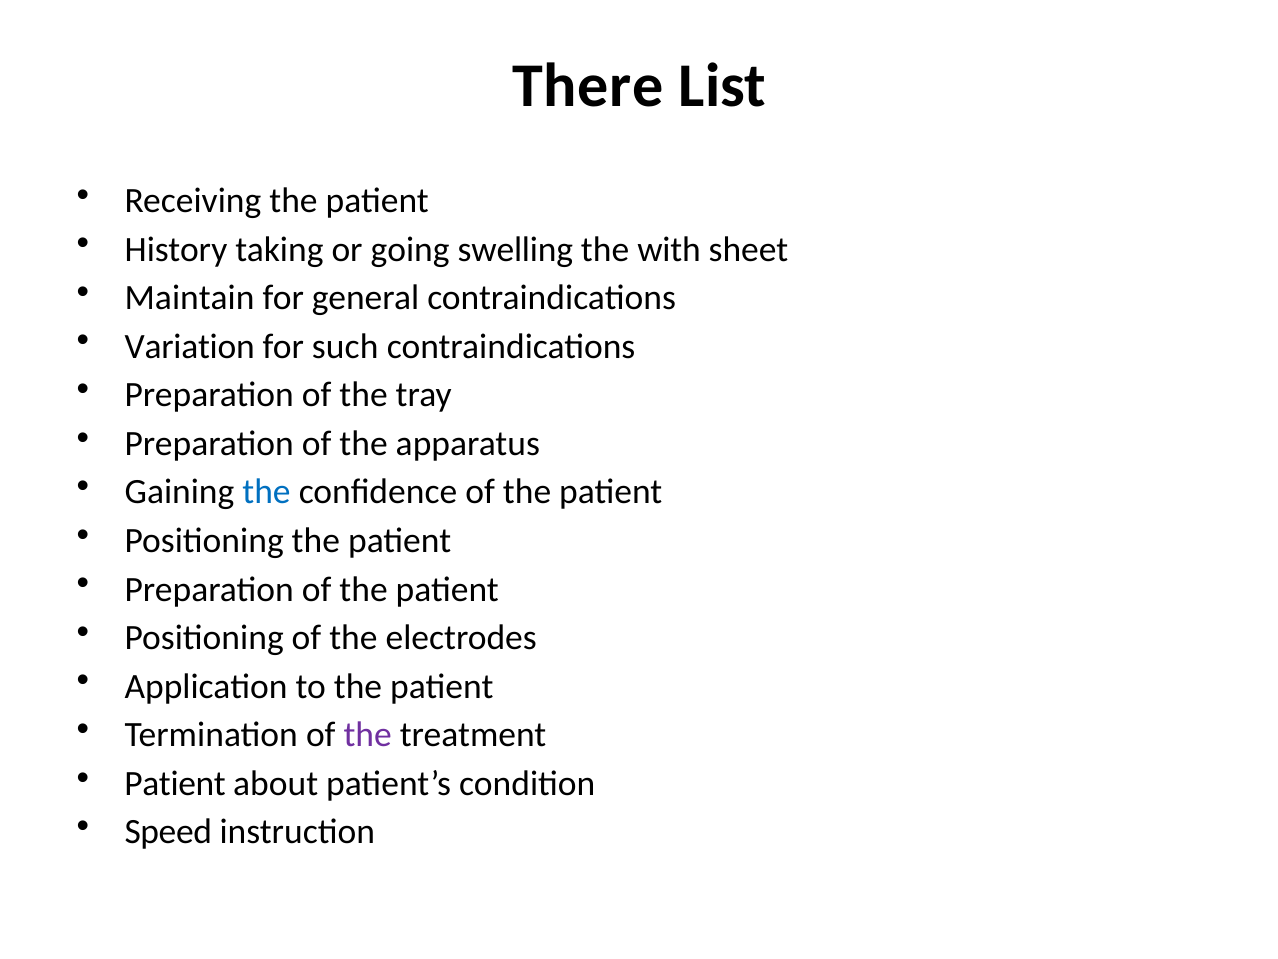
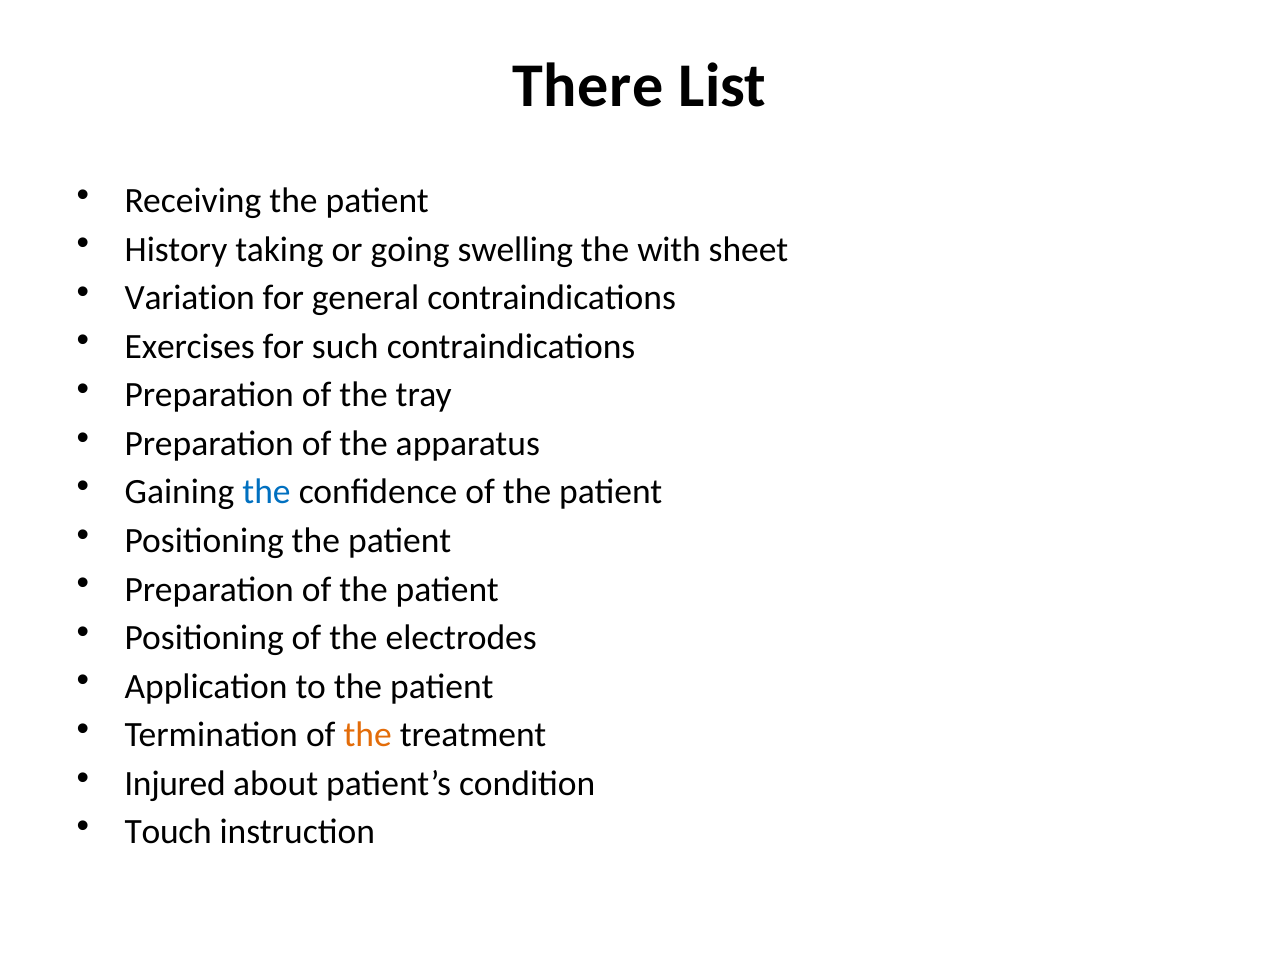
Maintain: Maintain -> Variation
Variation: Variation -> Exercises
the at (368, 735) colour: purple -> orange
Patient at (175, 783): Patient -> Injured
Speed: Speed -> Touch
